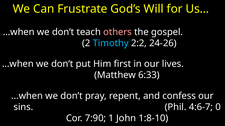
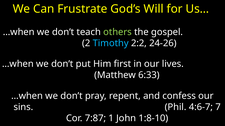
others colour: pink -> light green
0: 0 -> 7
7:90: 7:90 -> 7:87
